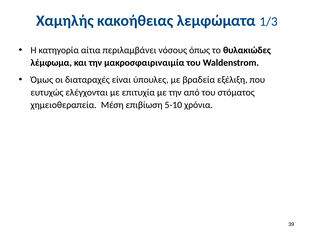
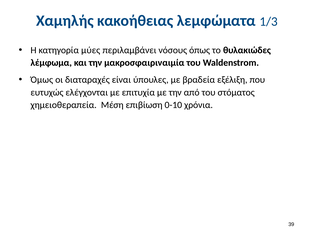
αίτια: αίτια -> μύες
5-10: 5-10 -> 0-10
